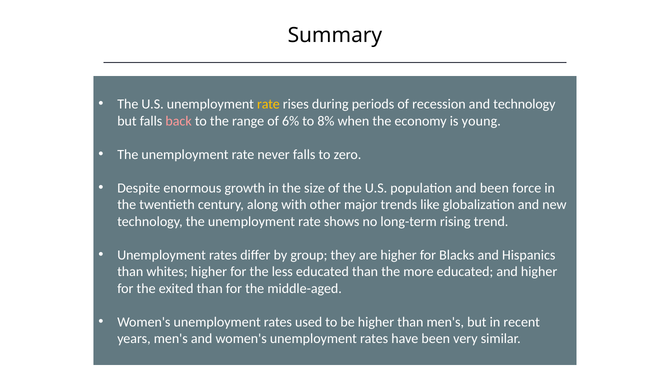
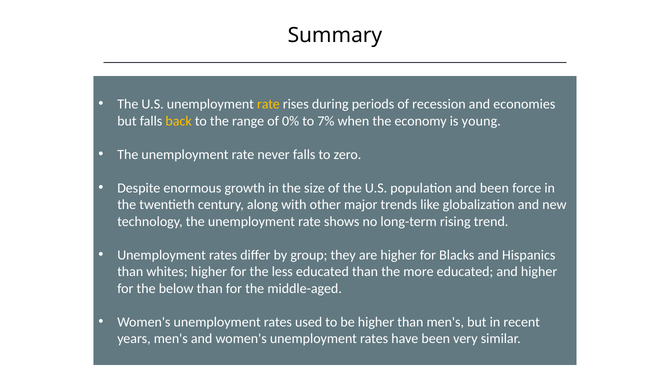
and technology: technology -> economies
back colour: pink -> yellow
6%: 6% -> 0%
8%: 8% -> 7%
exited: exited -> below
